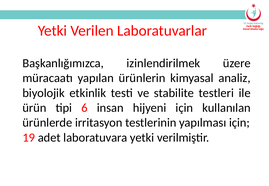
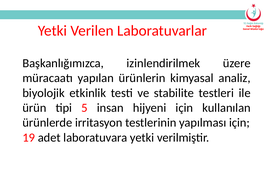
6: 6 -> 5
